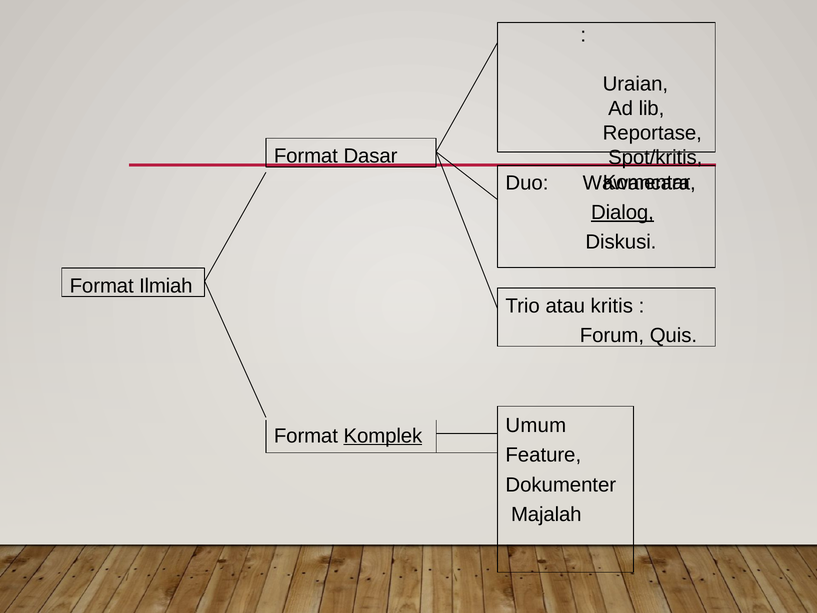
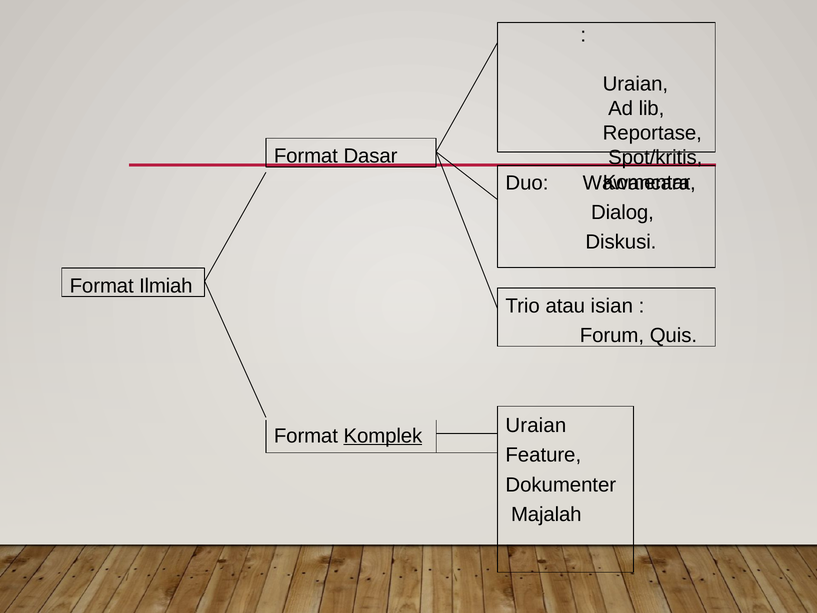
Dialog underline: present -> none
kritis: kritis -> isian
Umum at (536, 426): Umum -> Uraian
